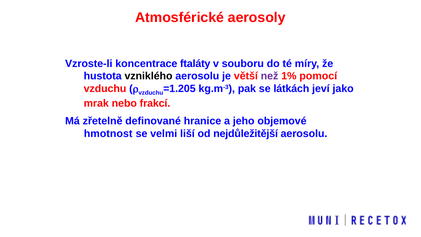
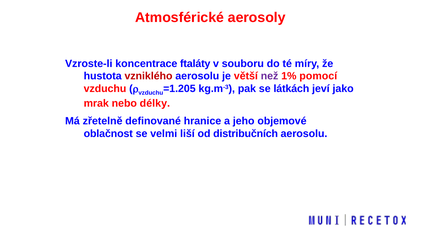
vzniklého colour: black -> red
frakcí: frakcí -> délky
hmotnost: hmotnost -> oblačnost
nejdůležitější: nejdůležitější -> distribučních
